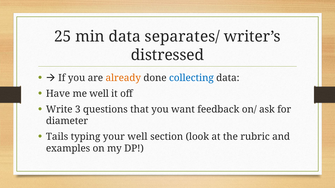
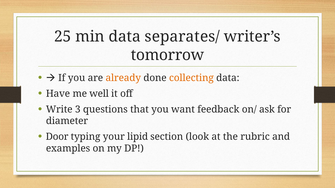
distressed: distressed -> tomorrow
collecting colour: blue -> orange
Tails: Tails -> Door
your well: well -> lipid
